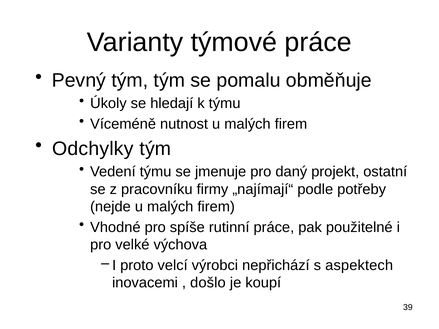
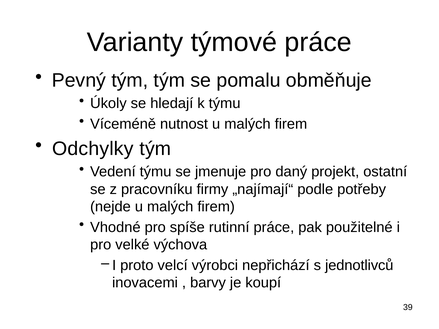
aspektech: aspektech -> jednotlivců
došlo: došlo -> barvy
